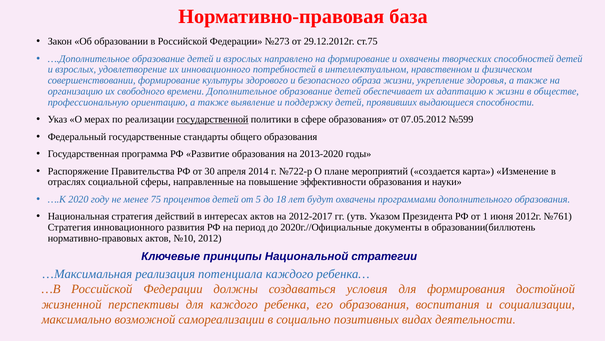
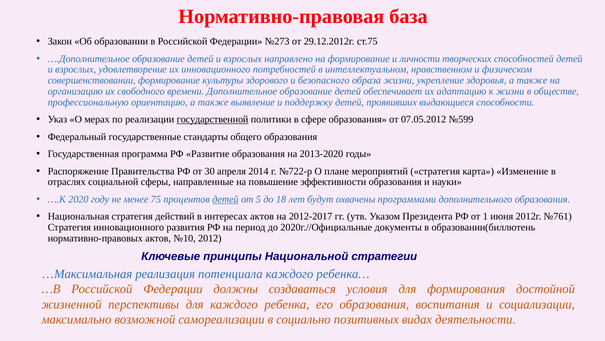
и охвачены: охвачены -> личности
мероприятий создается: создается -> стратегия
детей at (226, 199) underline: none -> present
